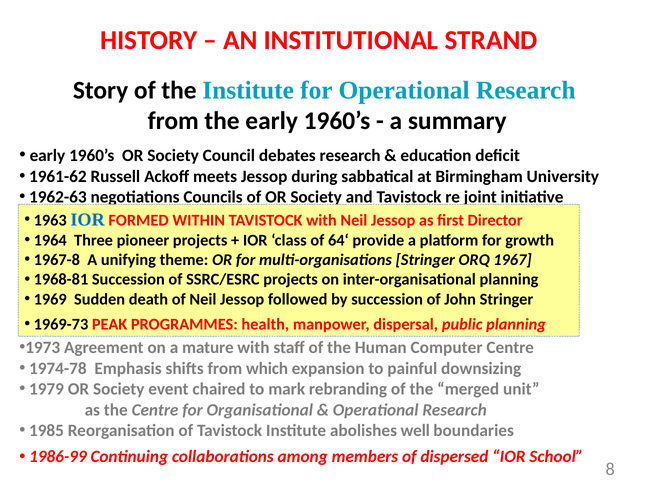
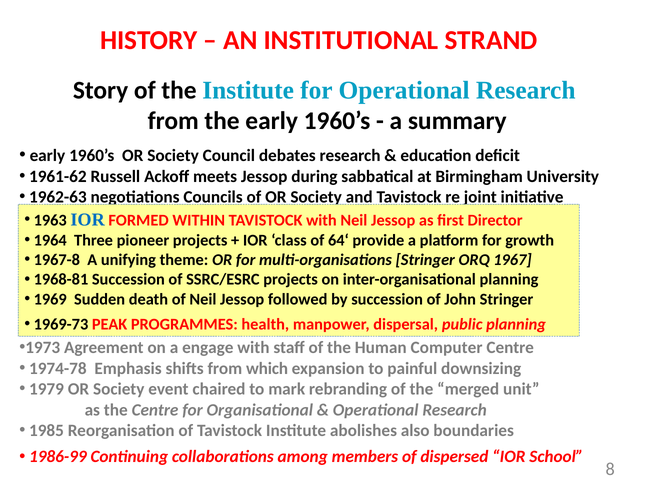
mature: mature -> engage
well: well -> also
